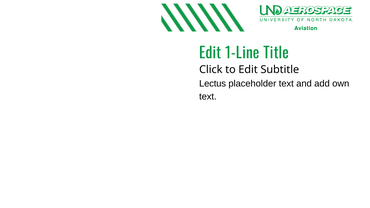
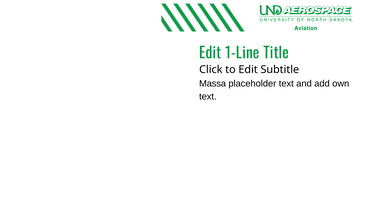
Lectus: Lectus -> Massa
